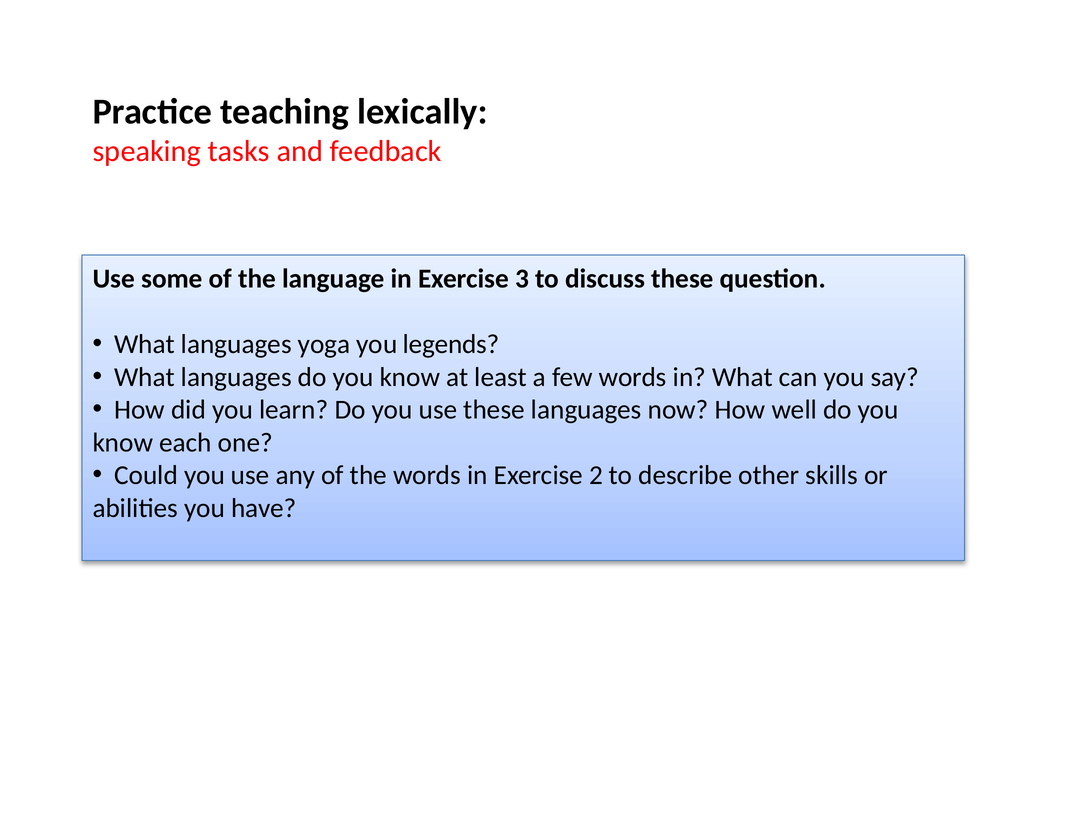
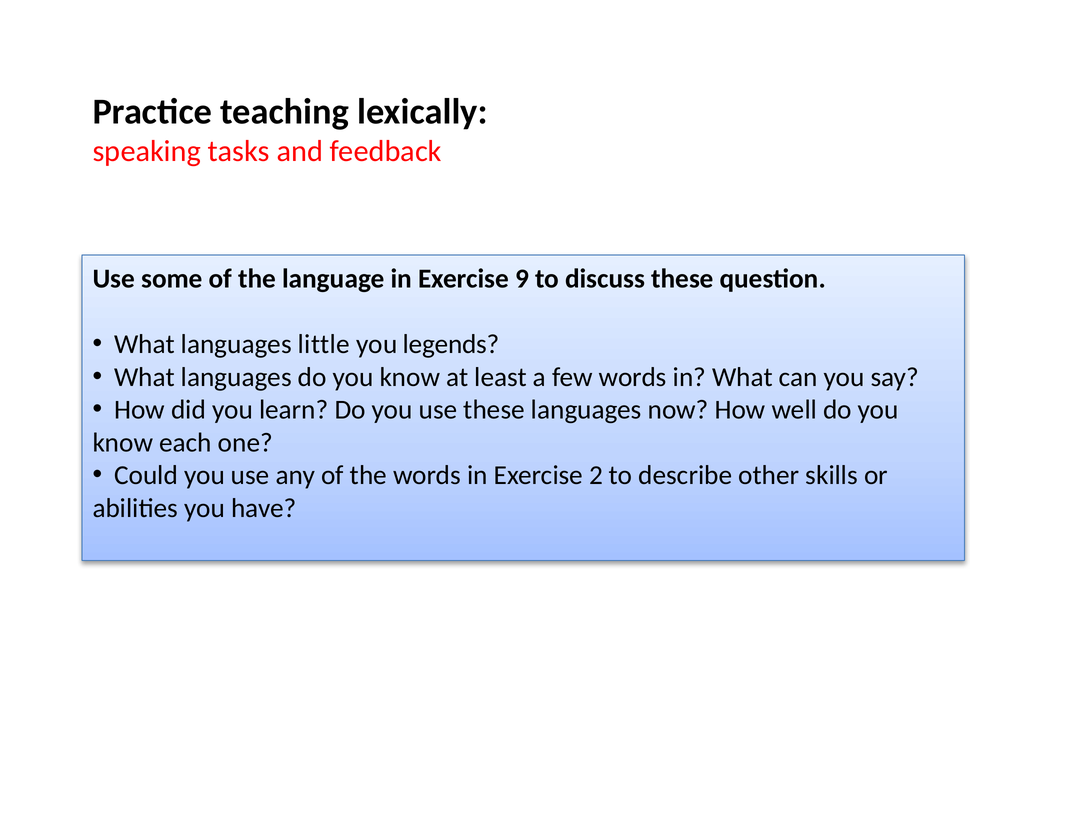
3: 3 -> 9
yoga: yoga -> little
